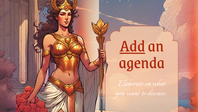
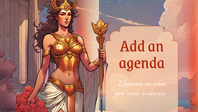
Add underline: present -> none
